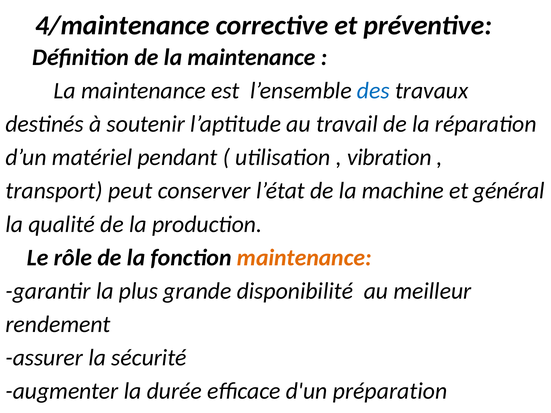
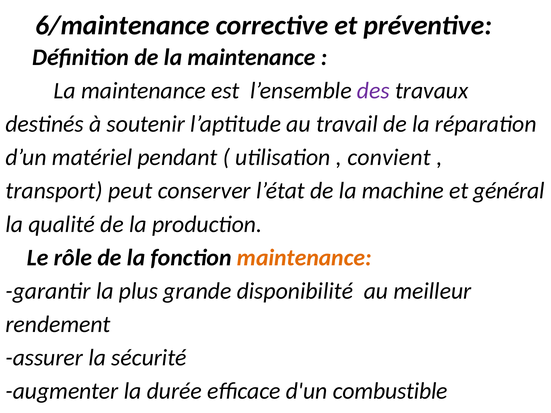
4/maintenance: 4/maintenance -> 6/maintenance
des colour: blue -> purple
vibration: vibration -> convient
préparation: préparation -> combustible
